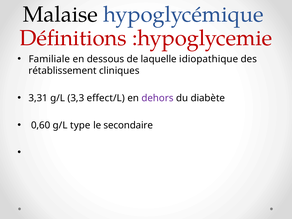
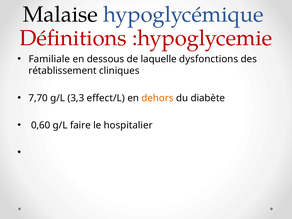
idiopathique: idiopathique -> dysfonctions
3,31: 3,31 -> 7,70
dehors colour: purple -> orange
type: type -> faire
secondaire: secondaire -> hospitalier
